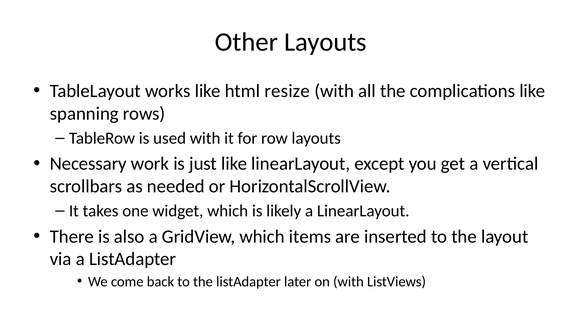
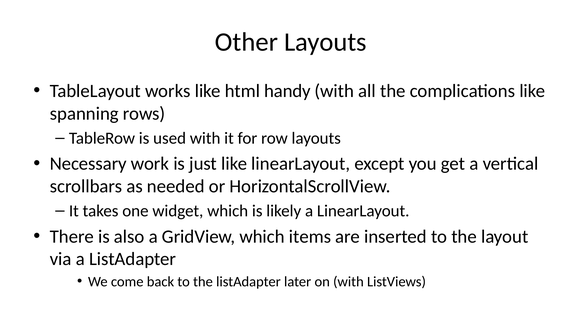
resize: resize -> handy
